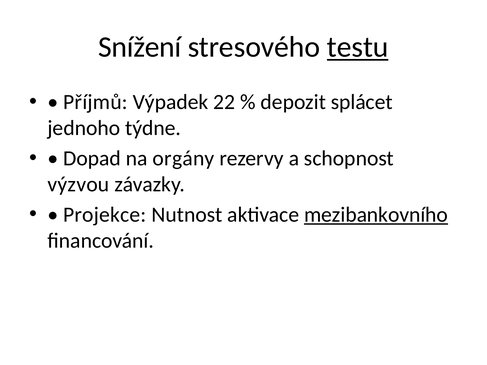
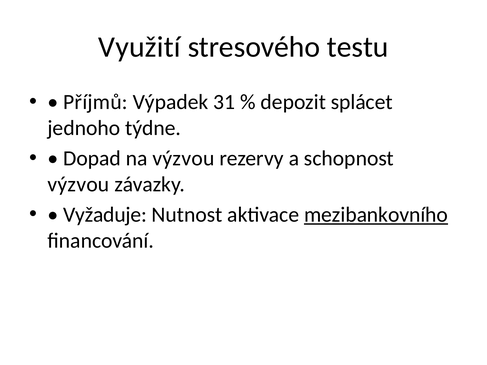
Snížení: Snížení -> Využití
testu underline: present -> none
22: 22 -> 31
na orgány: orgány -> výzvou
Projekce: Projekce -> Vyžaduje
